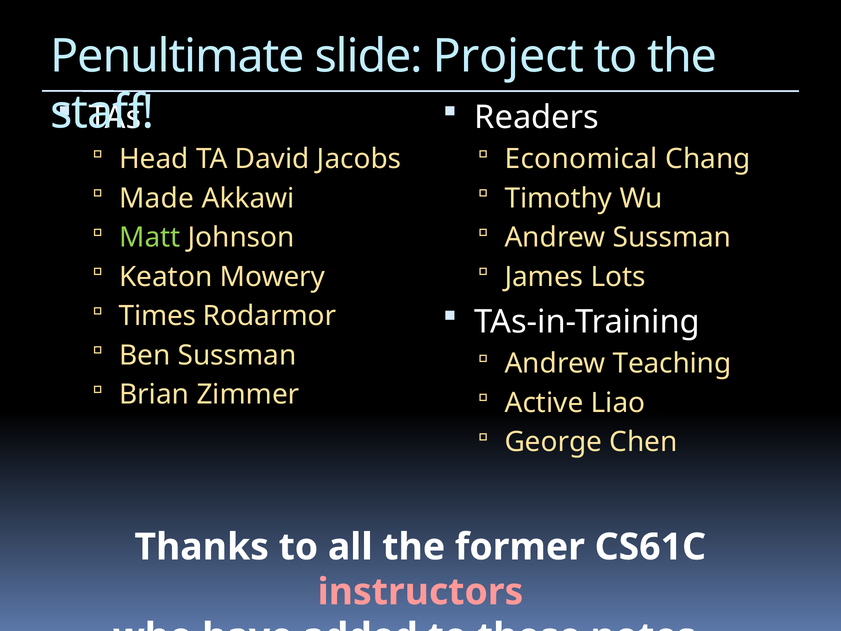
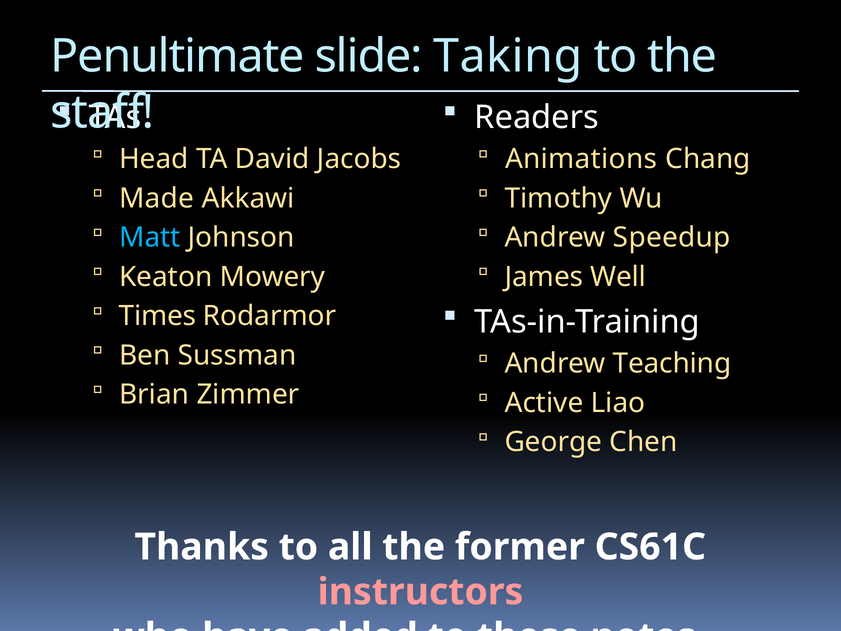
Project: Project -> Taking
Economical: Economical -> Animations
Matt colour: light green -> light blue
Andrew Sussman: Sussman -> Speedup
Lots: Lots -> Well
